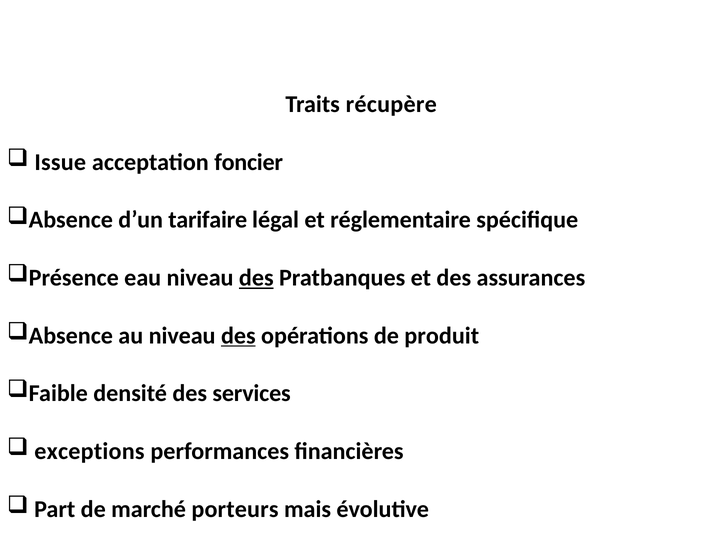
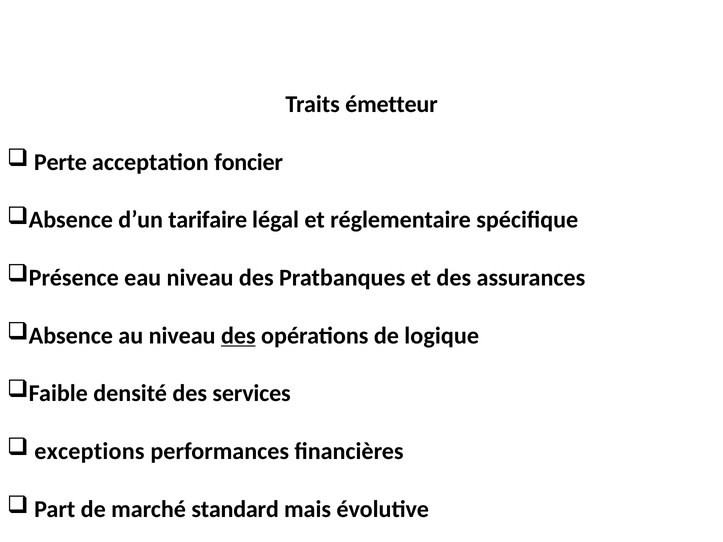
récupère: récupère -> émetteur
Issue: Issue -> Perte
des at (256, 278) underline: present -> none
produit: produit -> logique
porteurs: porteurs -> standard
